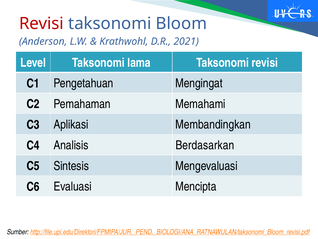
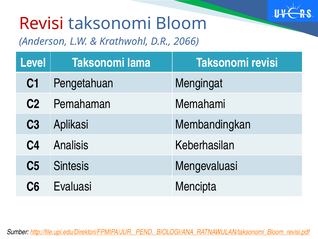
2021: 2021 -> 2066
Berdasarkan: Berdasarkan -> Keberhasilan
